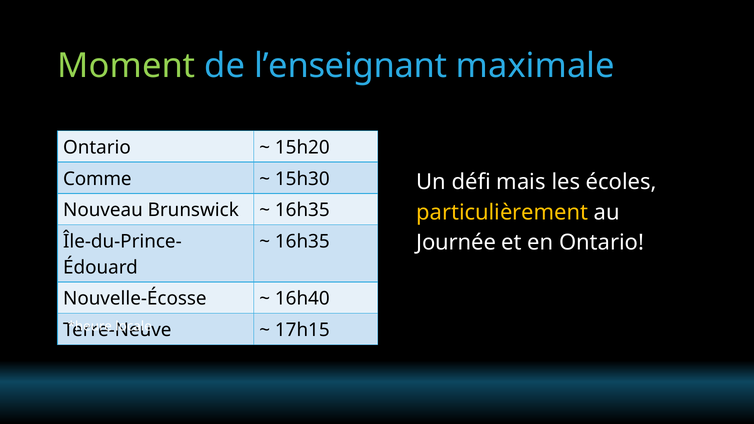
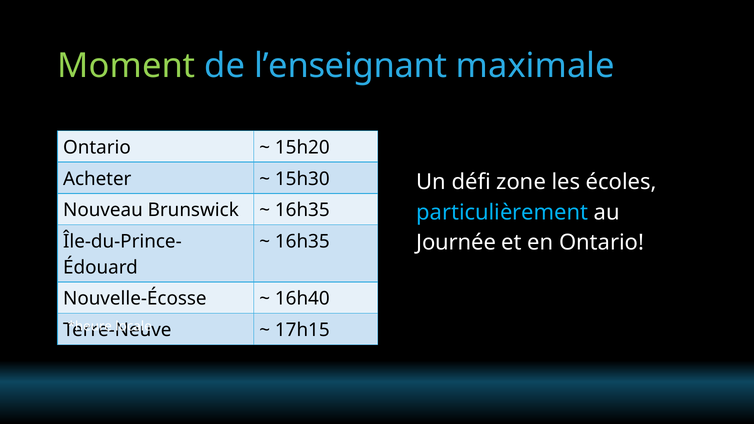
Comme: Comme -> Acheter
mais: mais -> zone
particulièrement colour: yellow -> light blue
